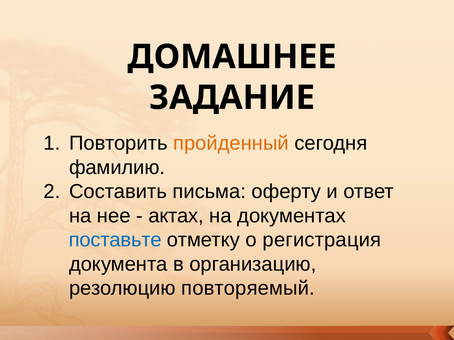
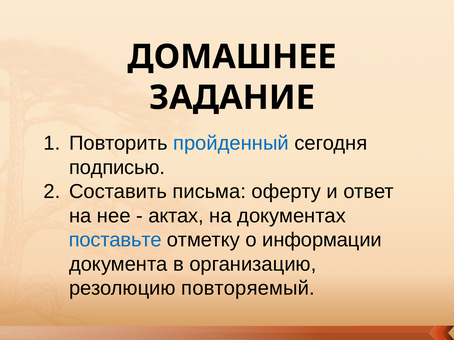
пройденный colour: orange -> blue
фамилию: фамилию -> подписью
регистрация: регистрация -> информации
